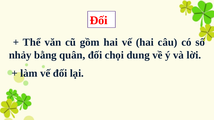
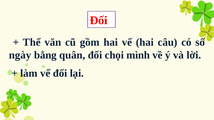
nhảy: nhảy -> ngày
dung: dung -> mình
